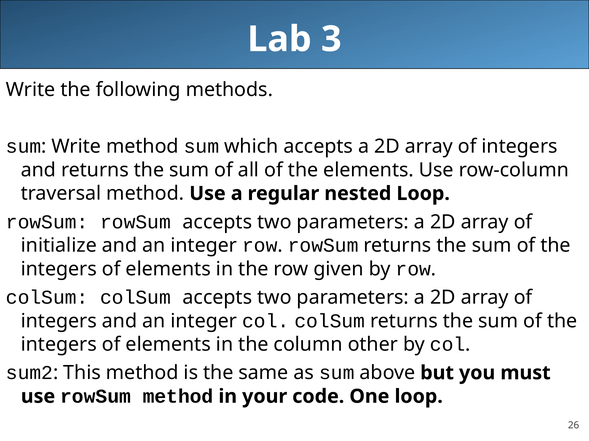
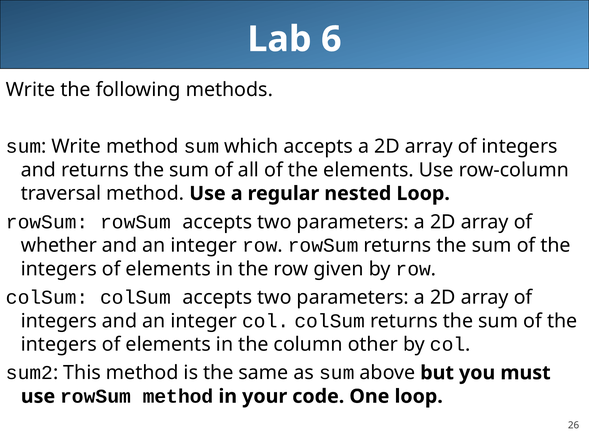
3: 3 -> 6
initialize: initialize -> whether
